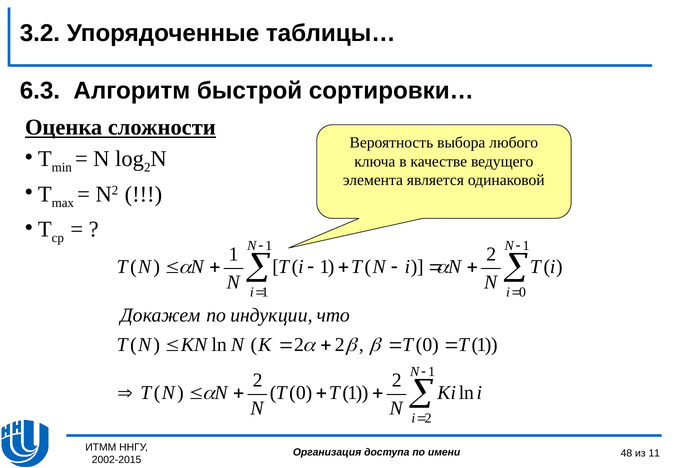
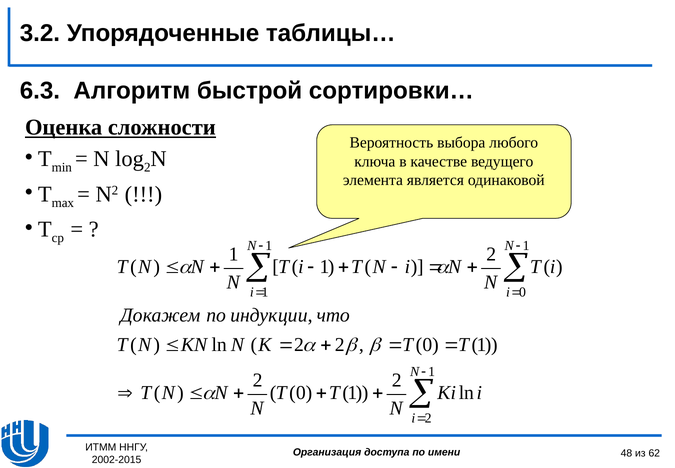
11: 11 -> 62
